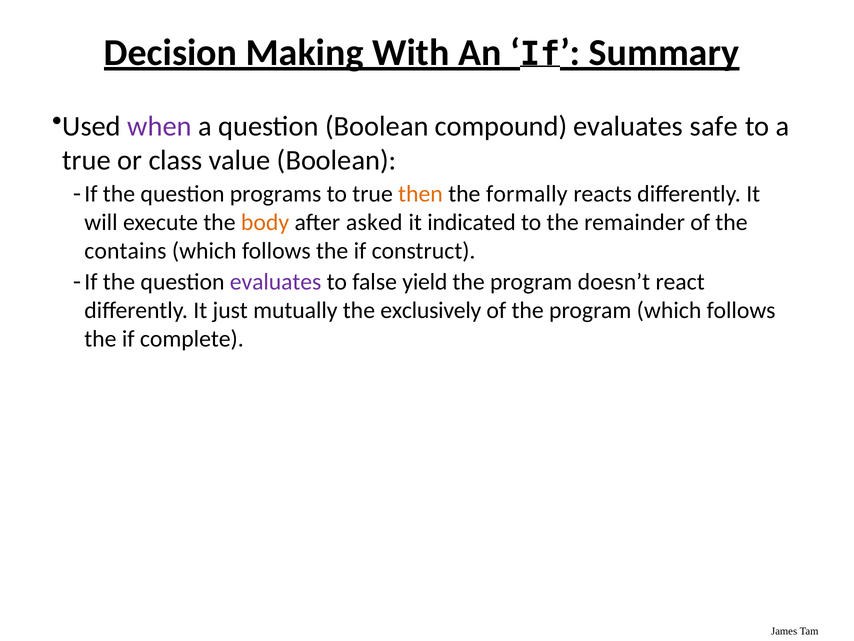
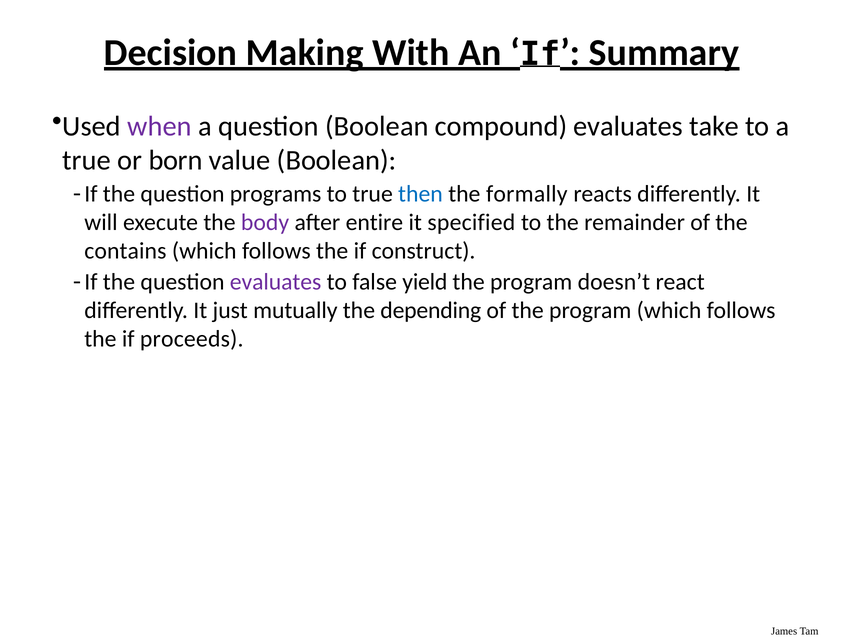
safe: safe -> take
class: class -> born
then colour: orange -> blue
body colour: orange -> purple
asked: asked -> entire
indicated: indicated -> specified
exclusively: exclusively -> depending
complete: complete -> proceeds
